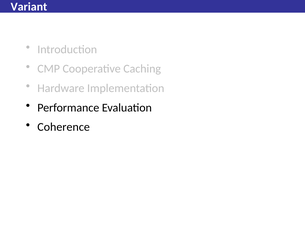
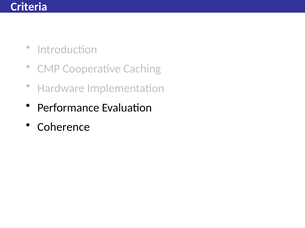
Variant: Variant -> Criteria
